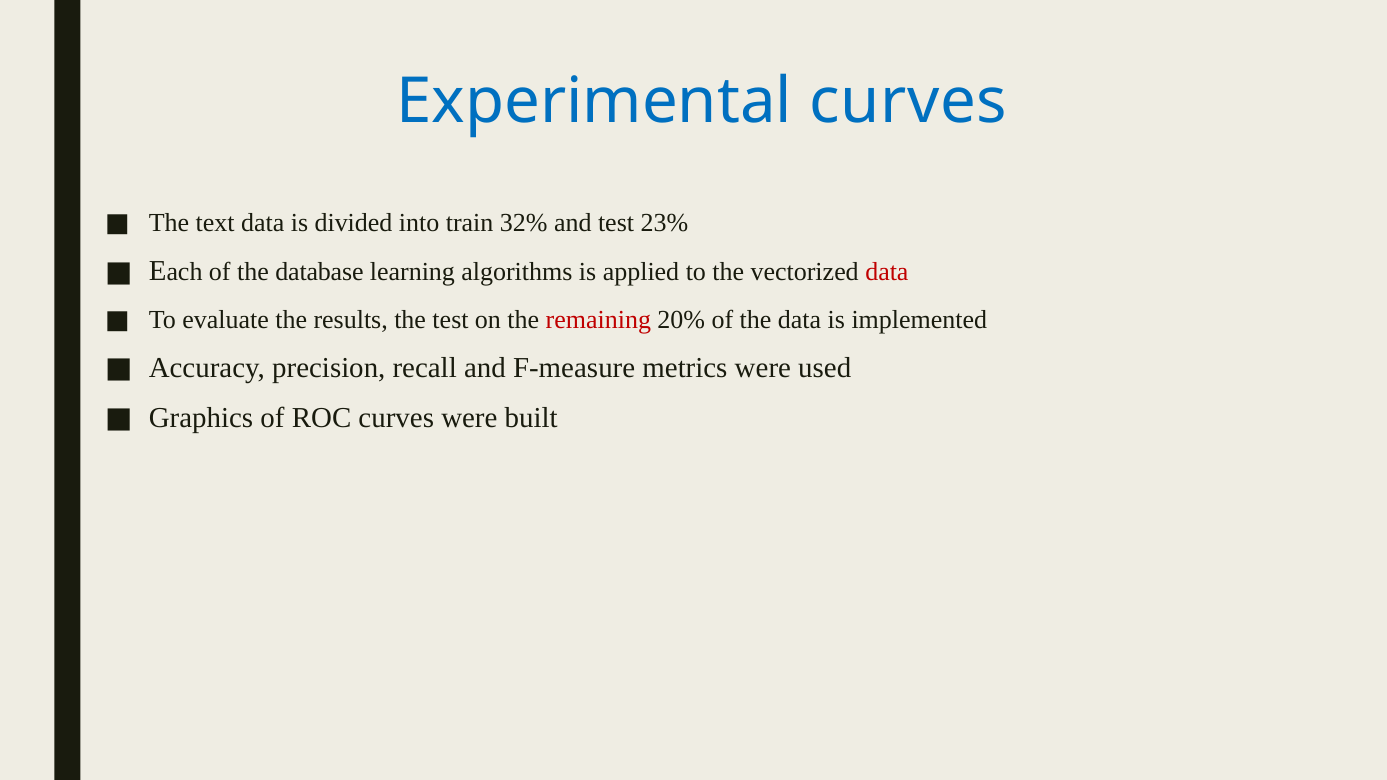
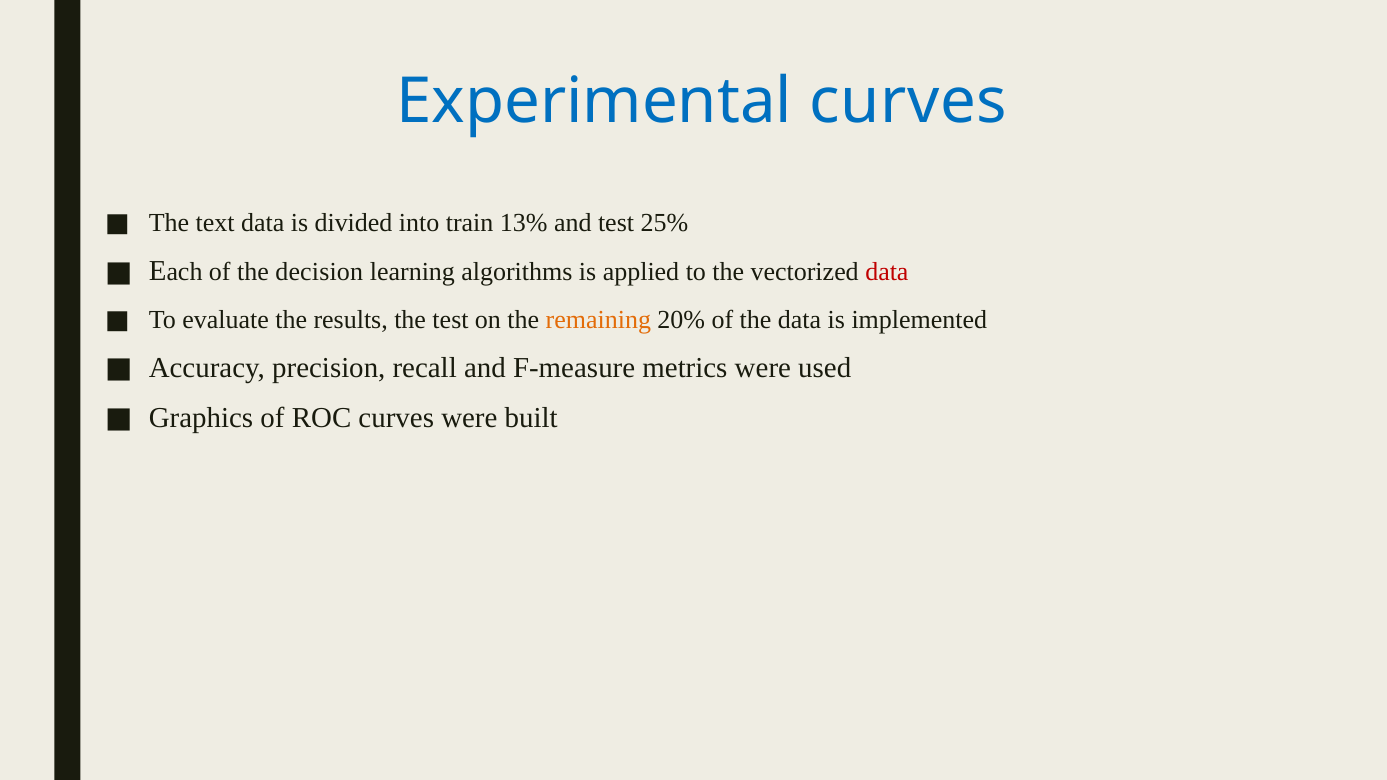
32%: 32% -> 13%
23%: 23% -> 25%
database: database -> decision
remaining colour: red -> orange
